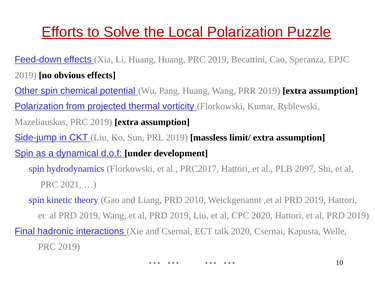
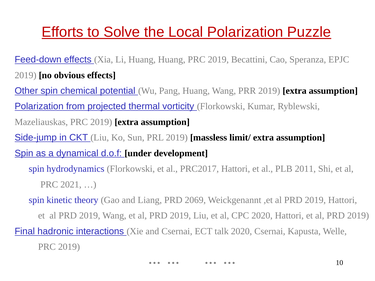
2097: 2097 -> 2011
2010: 2010 -> 2069
